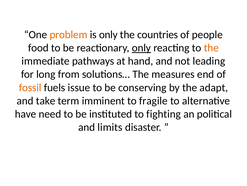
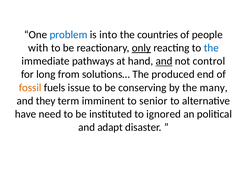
problem colour: orange -> blue
is only: only -> into
food: food -> with
the at (211, 48) colour: orange -> blue
and at (164, 61) underline: none -> present
leading: leading -> control
measures: measures -> produced
adapt: adapt -> many
take: take -> they
fragile: fragile -> senior
fighting: fighting -> ignored
limits: limits -> adapt
